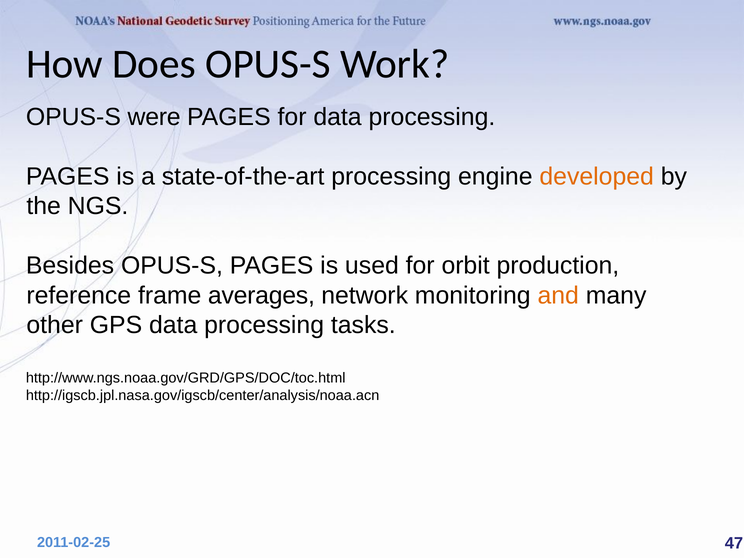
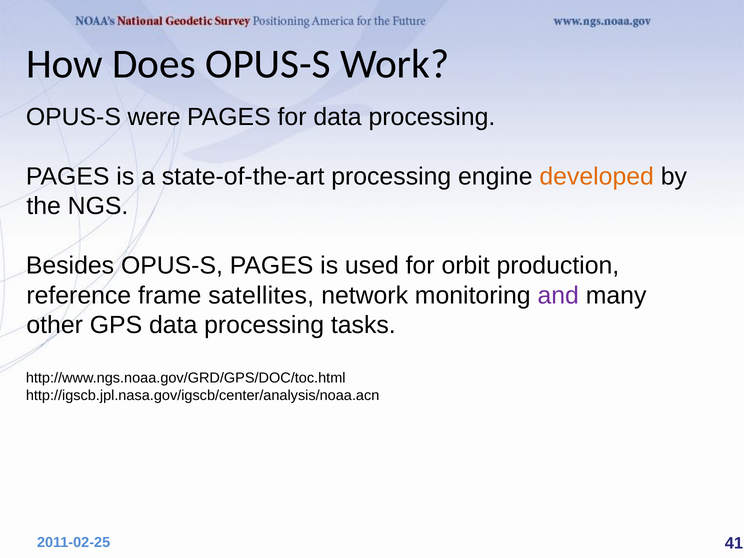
averages: averages -> satellites
and colour: orange -> purple
47: 47 -> 41
